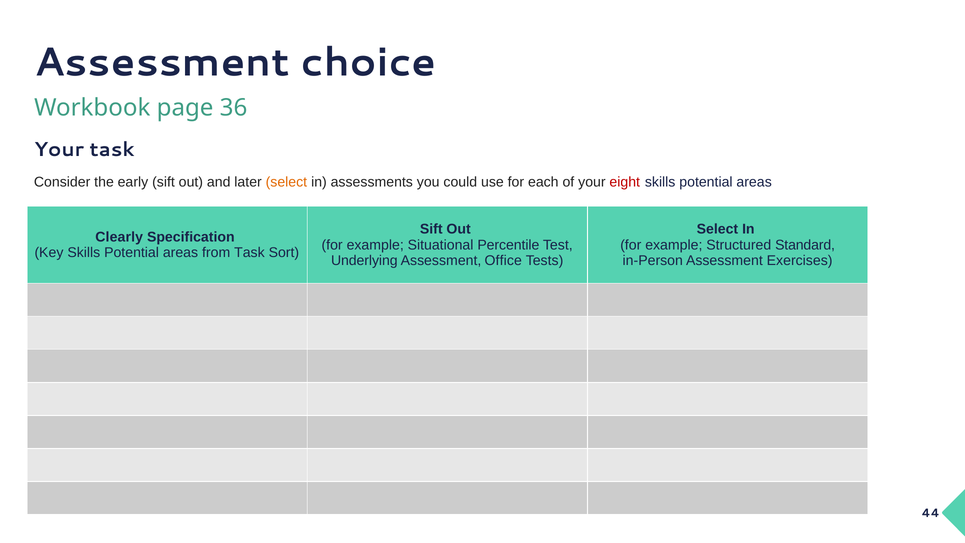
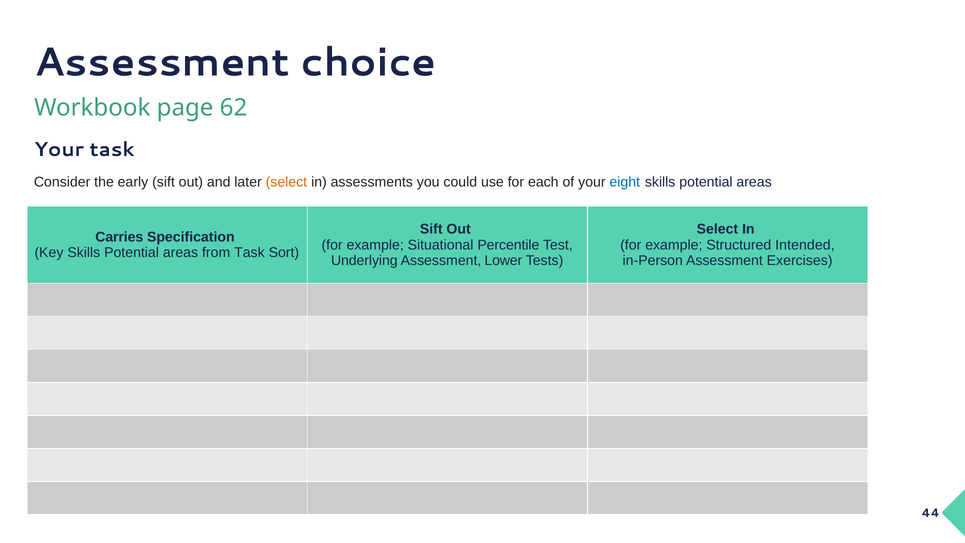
36: 36 -> 62
eight colour: red -> blue
Clearly: Clearly -> Carries
Standard: Standard -> Intended
Office: Office -> Lower
